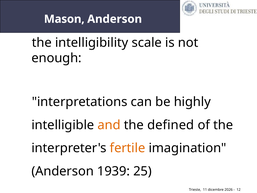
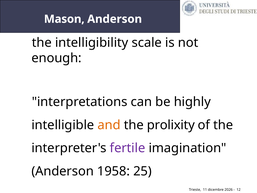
defined: defined -> prolixity
fertile colour: orange -> purple
1939: 1939 -> 1958
